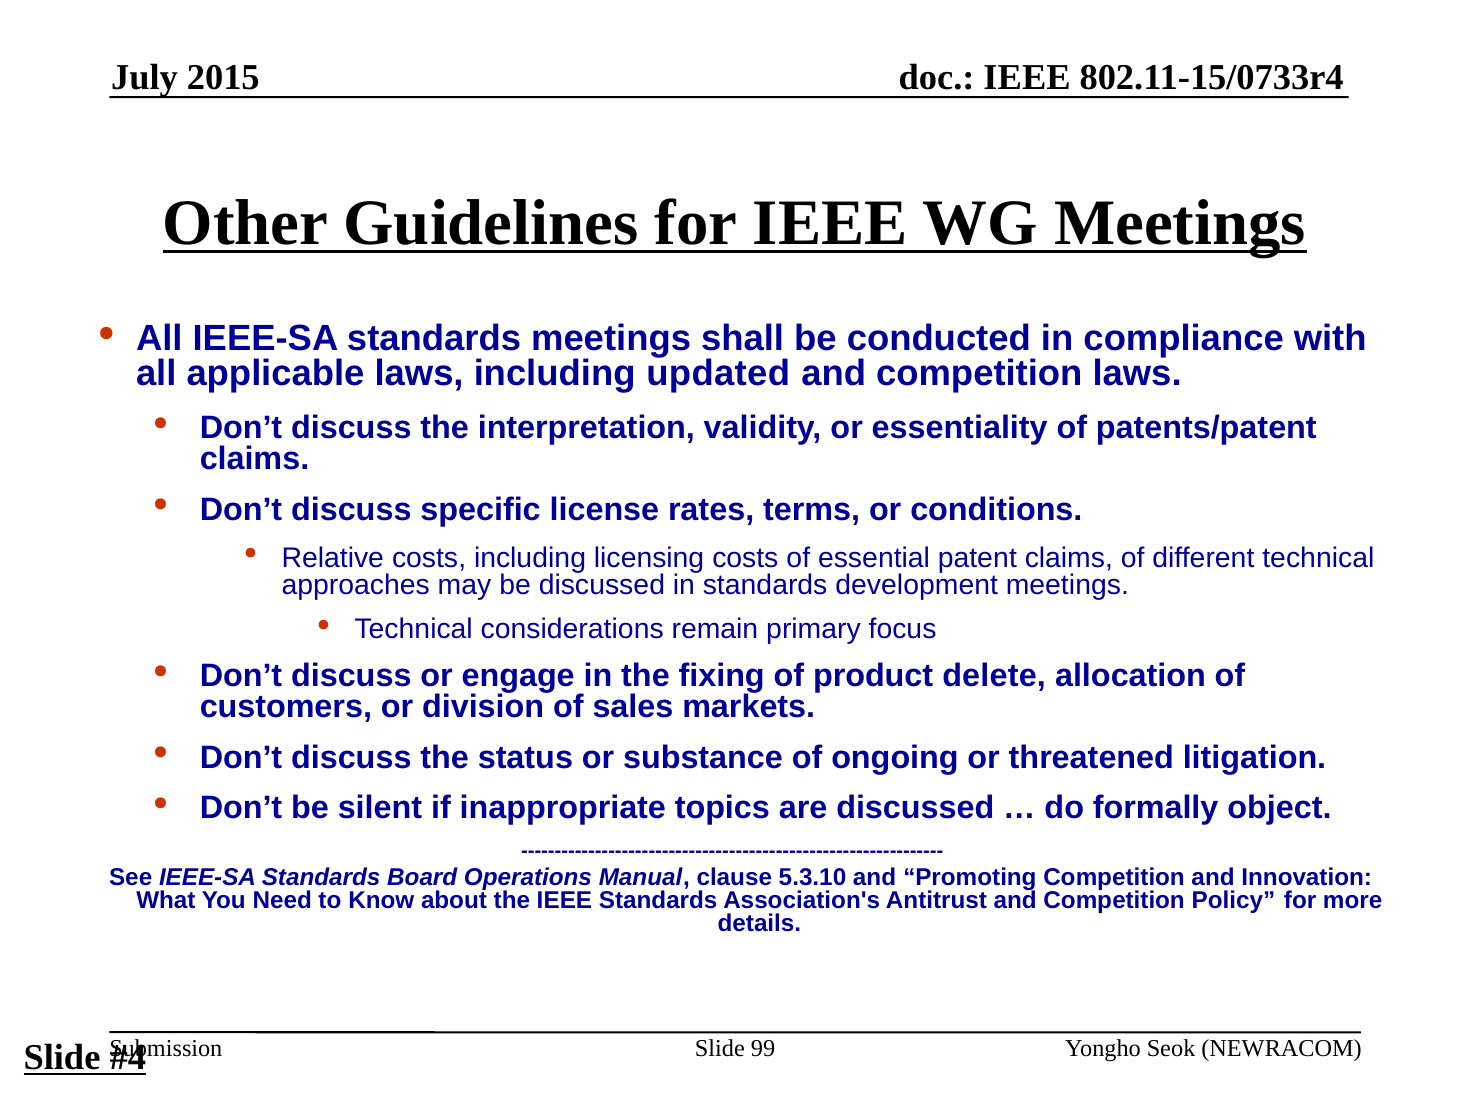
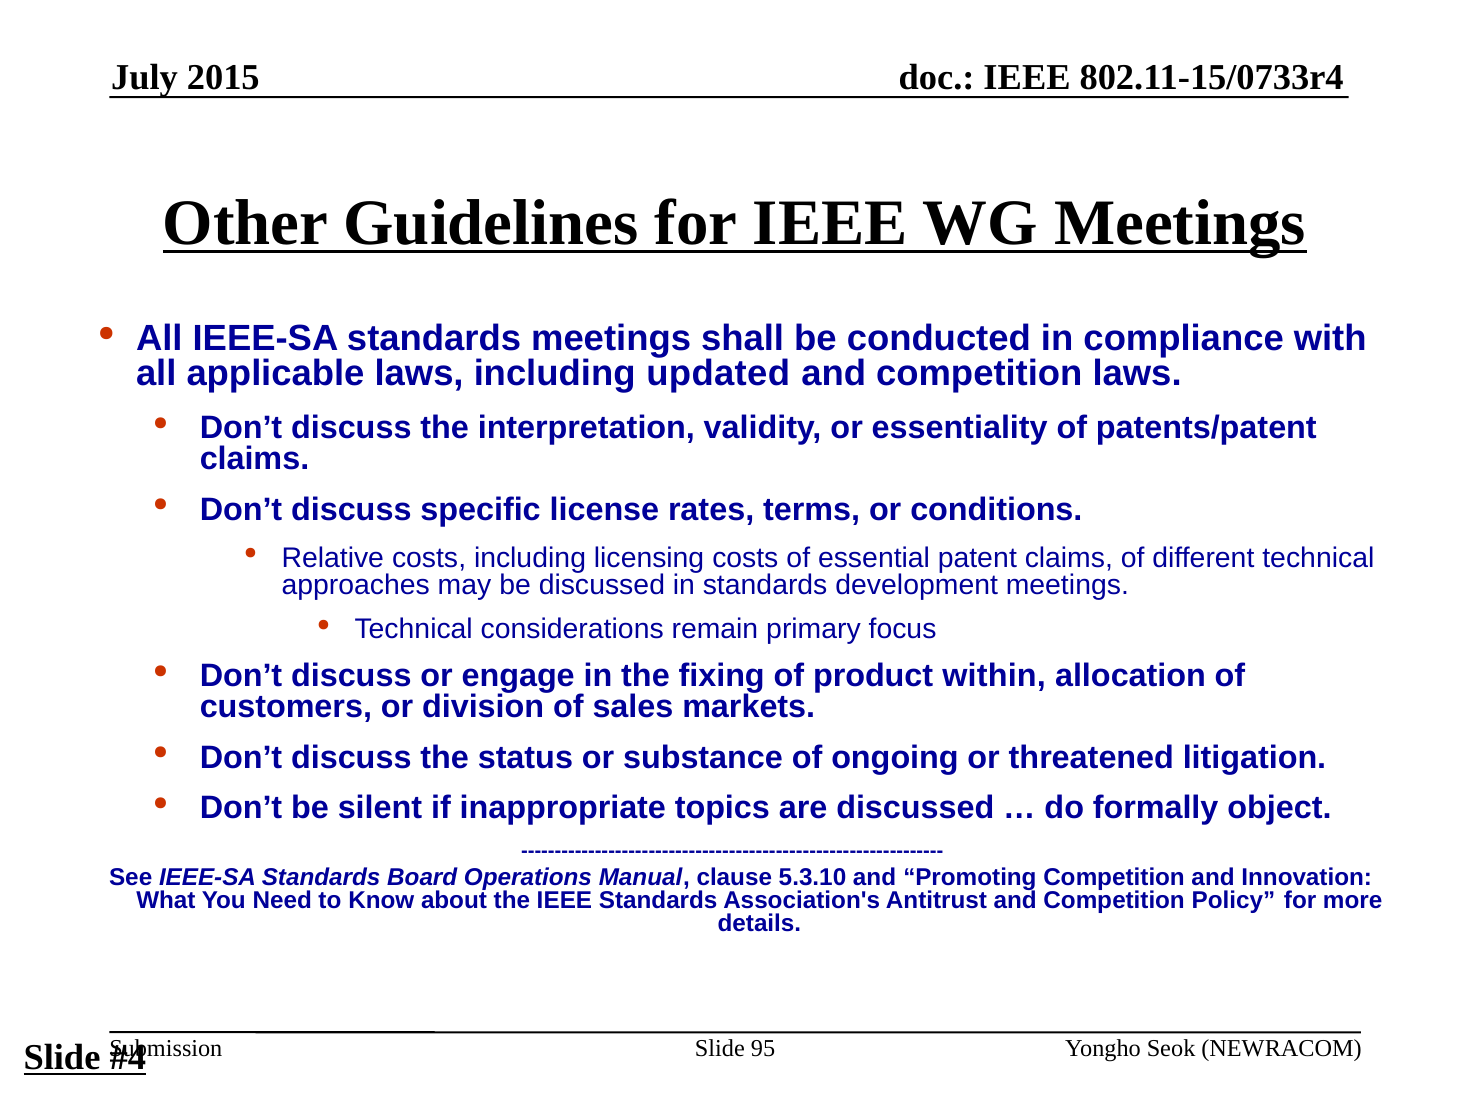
delete: delete -> within
99: 99 -> 95
